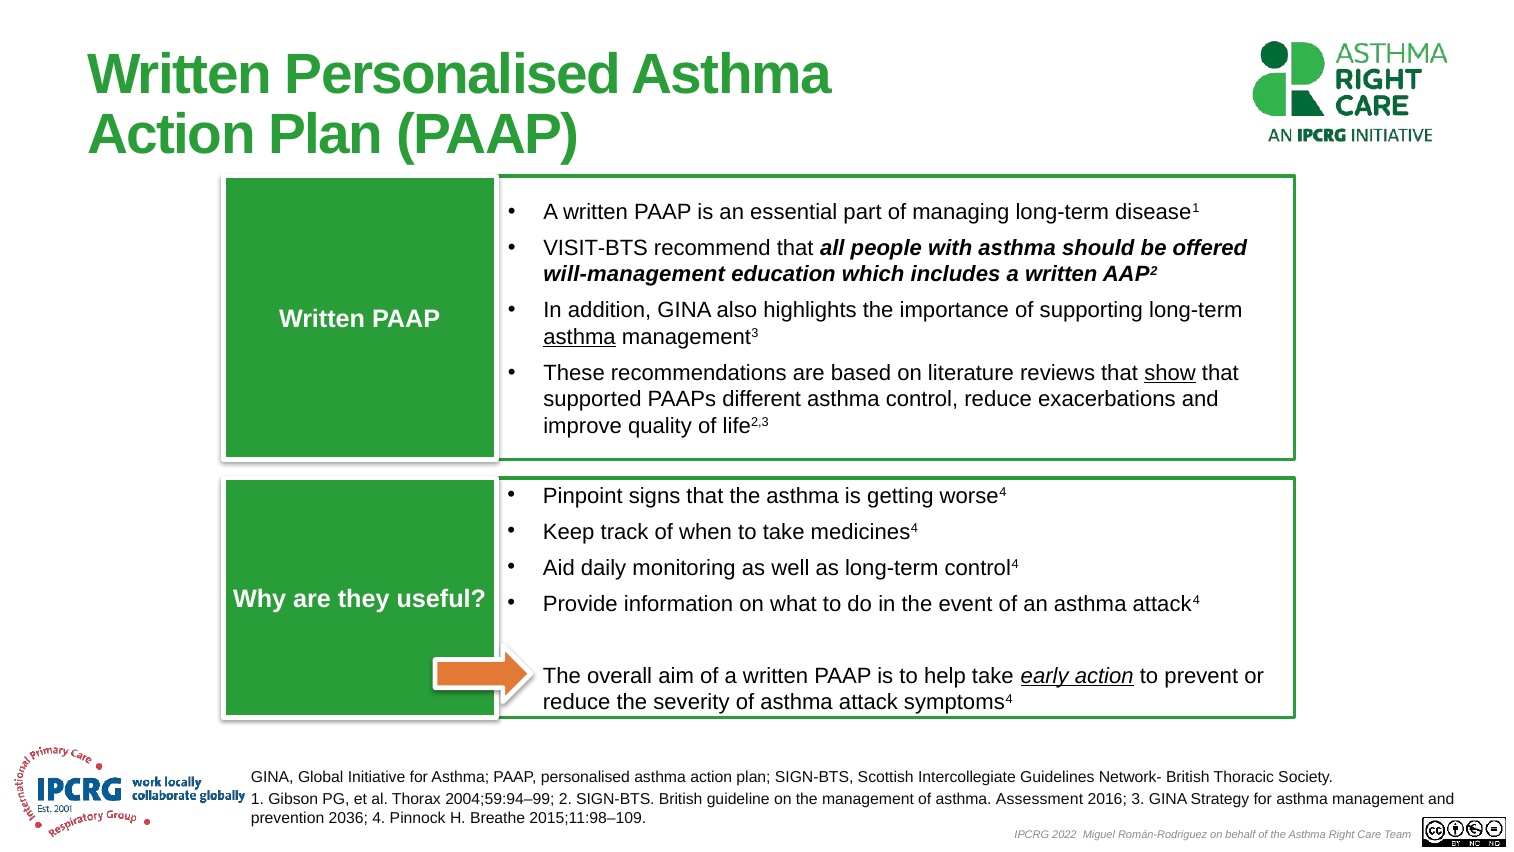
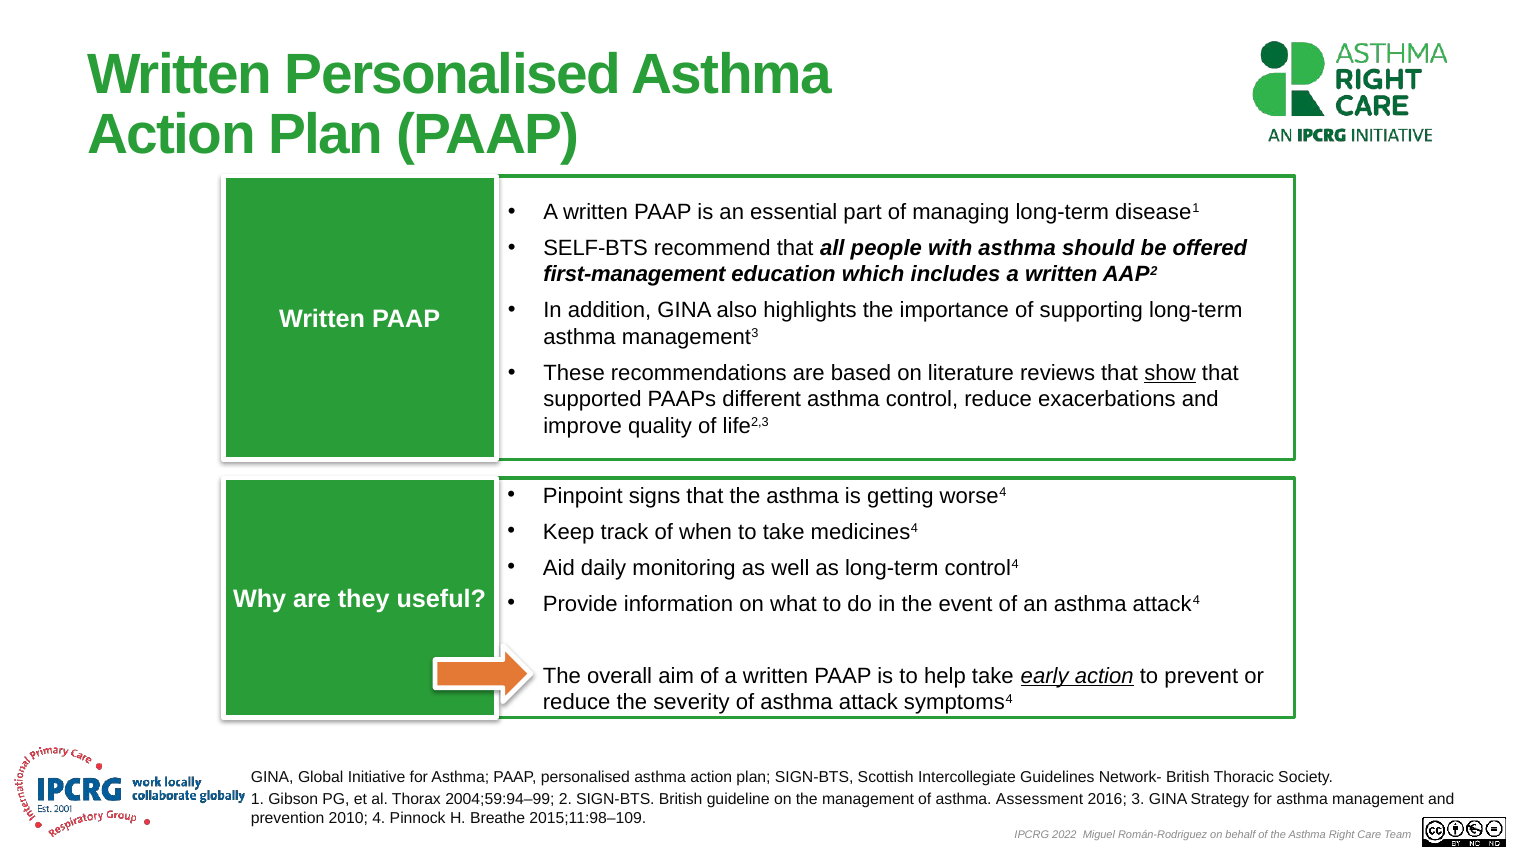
VISIT-BTS: VISIT-BTS -> SELF-BTS
will-management: will-management -> first-management
asthma at (580, 337) underline: present -> none
2036: 2036 -> 2010
